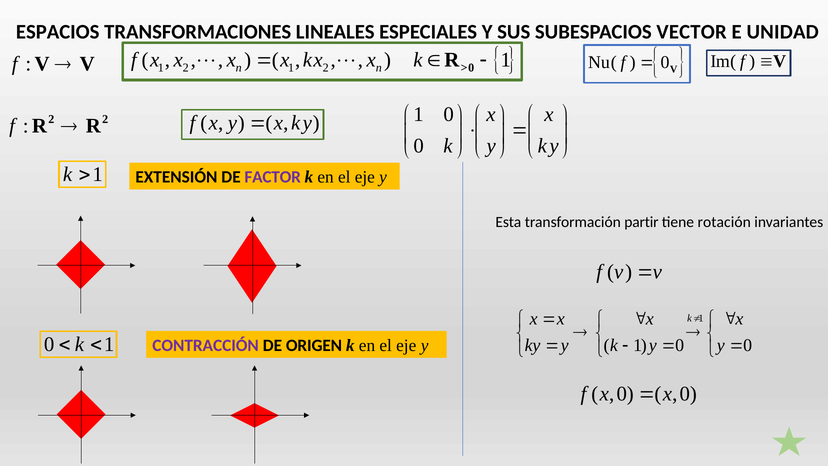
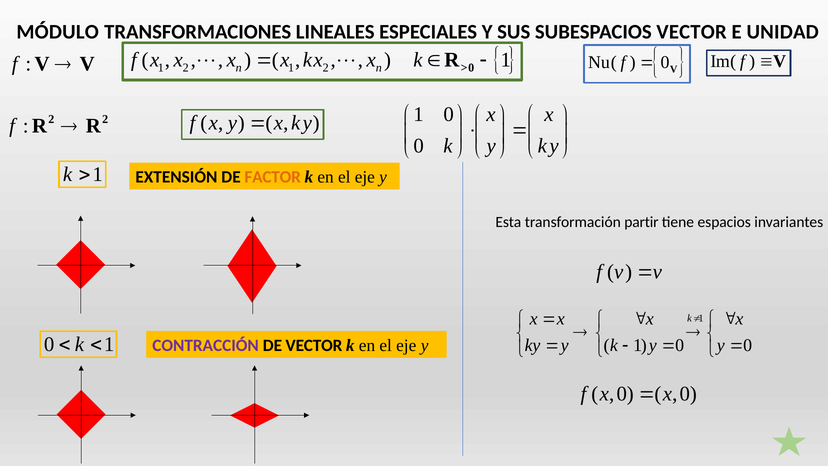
ESPACIOS: ESPACIOS -> MÓDULO
FACTOR colour: purple -> orange
rotación: rotación -> espacios
DE ORIGEN: ORIGEN -> VECTOR
